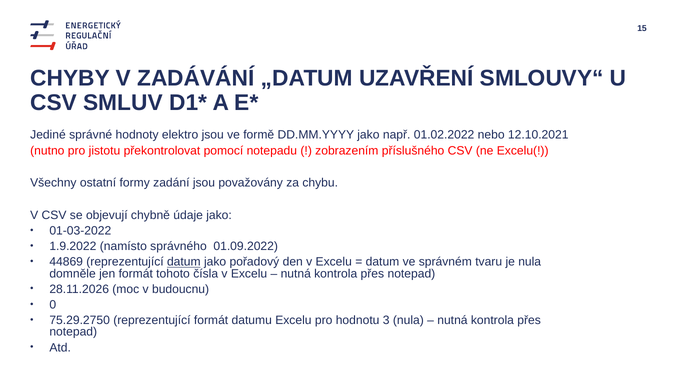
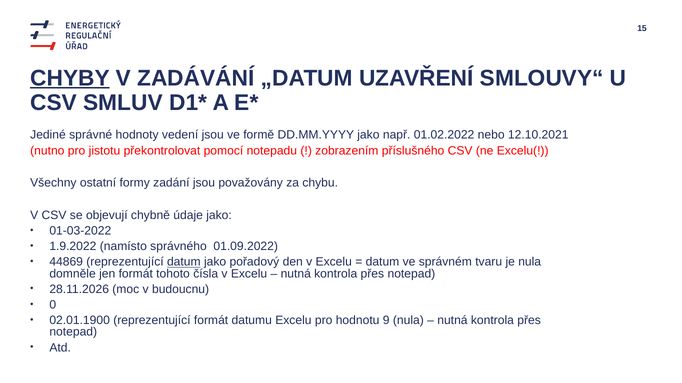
CHYBY underline: none -> present
elektro: elektro -> vedení
75.29.2750: 75.29.2750 -> 02.01.1900
3: 3 -> 9
